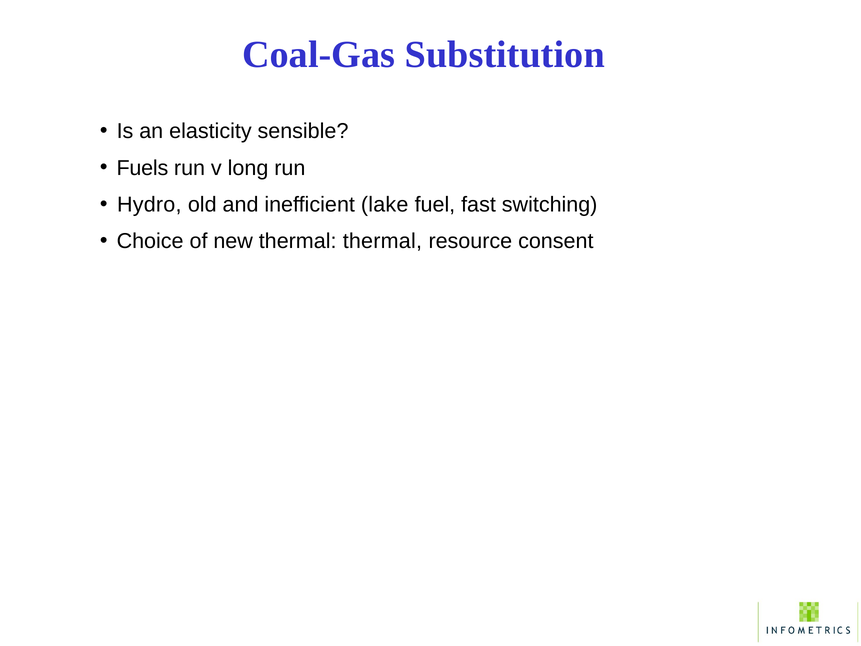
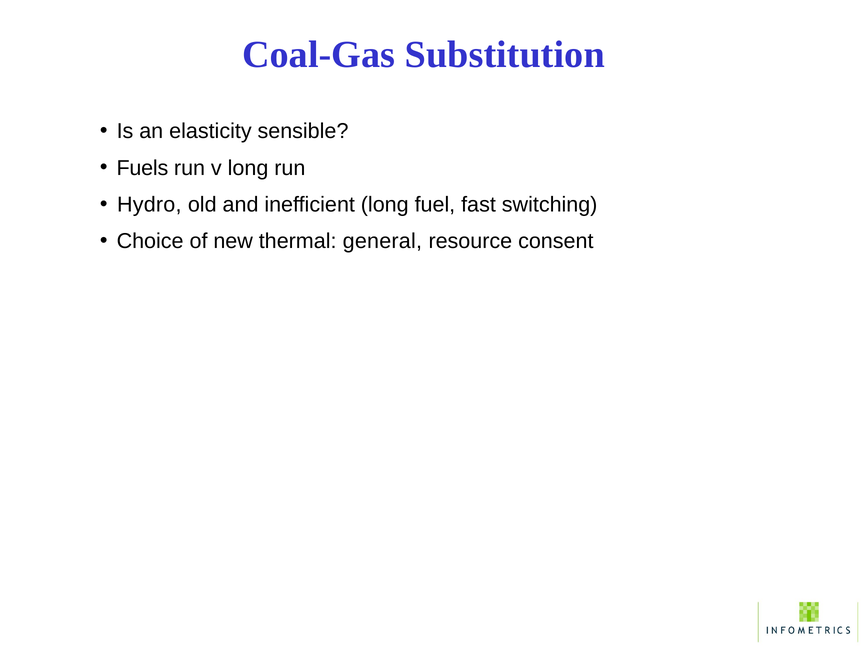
inefficient lake: lake -> long
thermal thermal: thermal -> general
